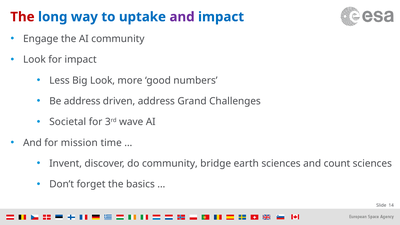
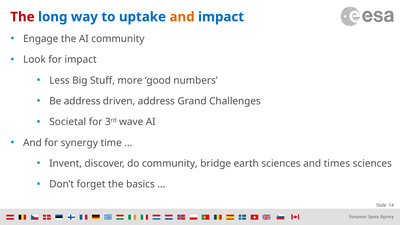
and at (182, 17) colour: purple -> orange
Big Look: Look -> Stuff
mission: mission -> synergy
count: count -> times
